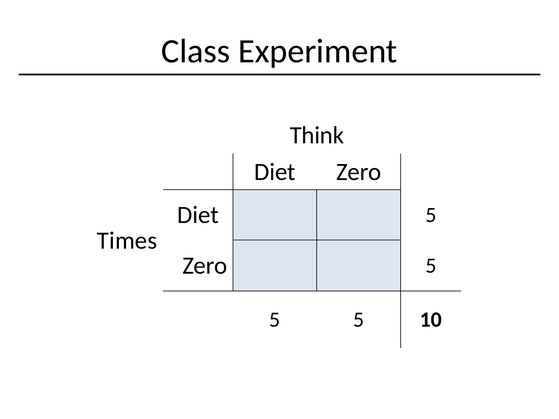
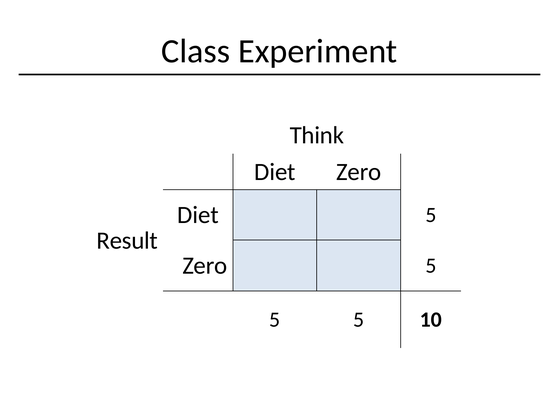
Times: Times -> Result
